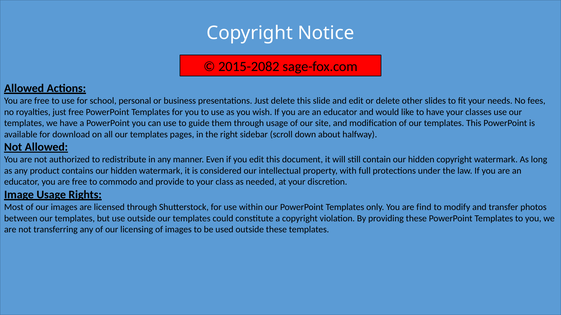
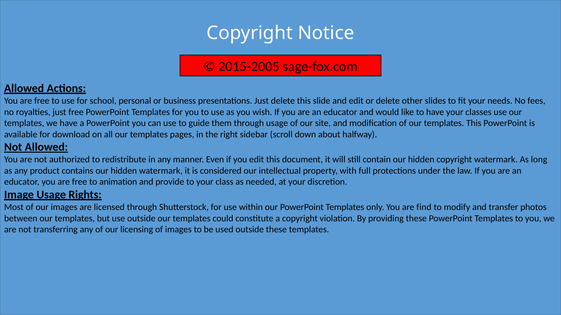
2015-2082: 2015-2082 -> 2015-2005
commodo: commodo -> animation
